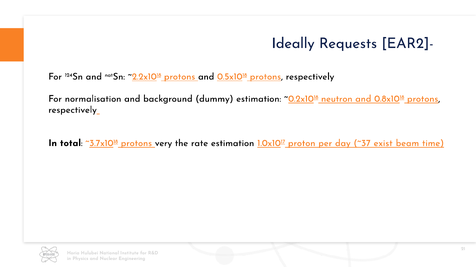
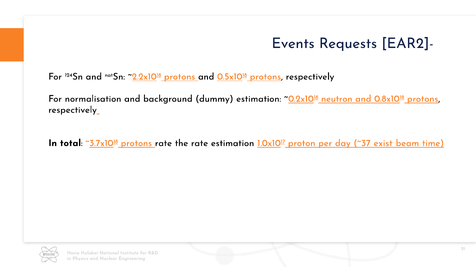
Ideally: Ideally -> Events
protons very: very -> rate
